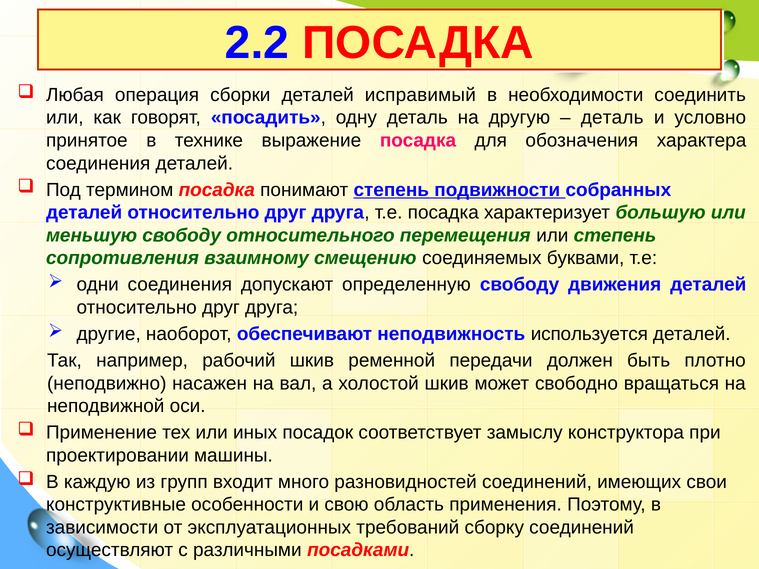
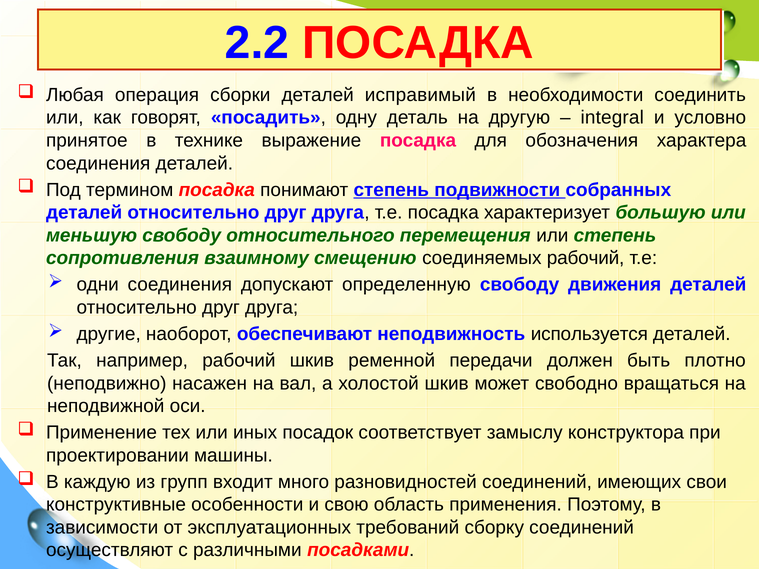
деталь at (612, 118): деталь -> integral
соединяемых буквами: буквами -> рабочий
